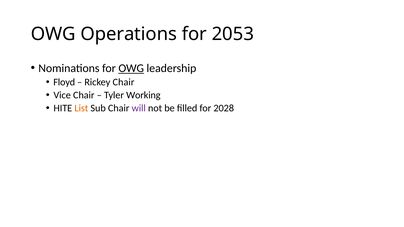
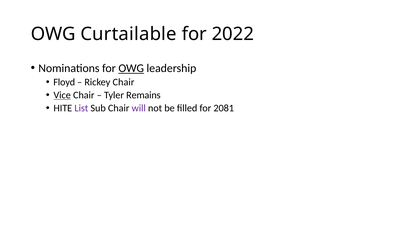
Operations: Operations -> Curtailable
2053: 2053 -> 2022
Vice underline: none -> present
Working: Working -> Remains
List colour: orange -> purple
2028: 2028 -> 2081
